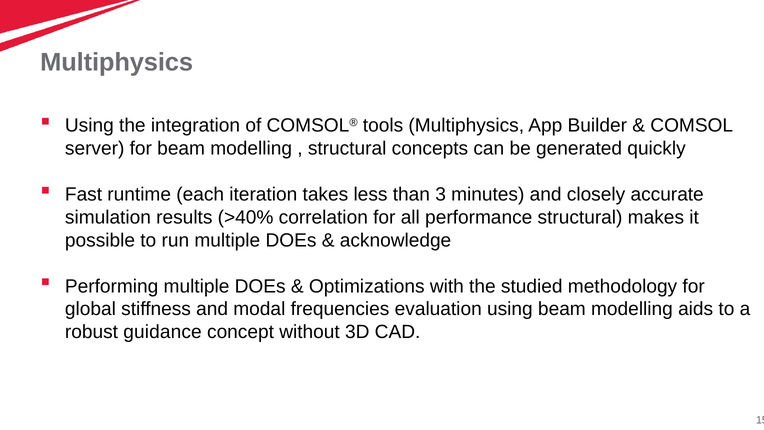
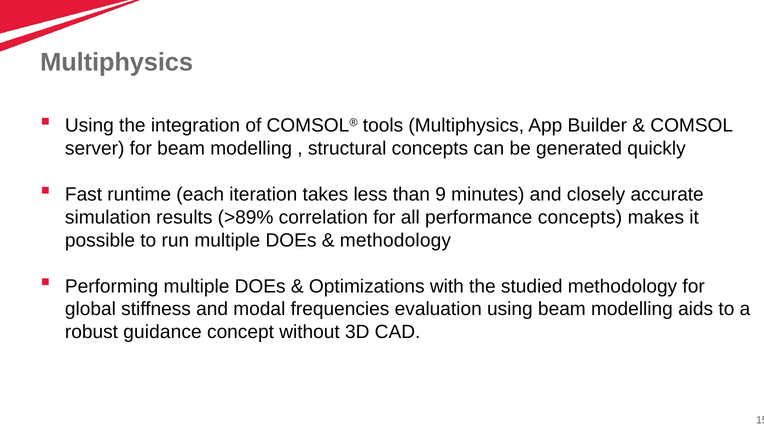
3: 3 -> 9
>40%: >40% -> >89%
performance structural: structural -> concepts
acknowledge at (396, 240): acknowledge -> methodology
